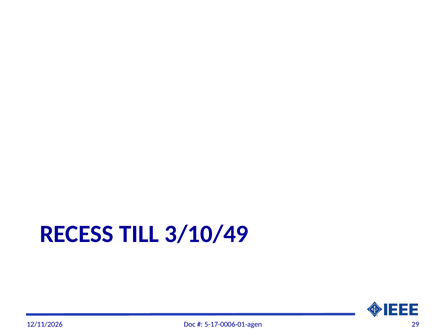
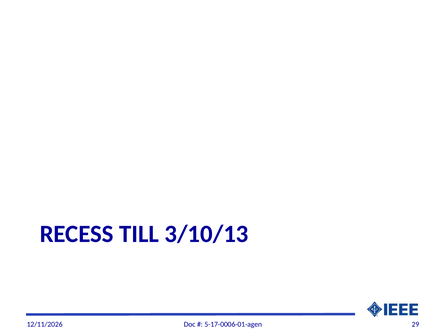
3/10/49: 3/10/49 -> 3/10/13
